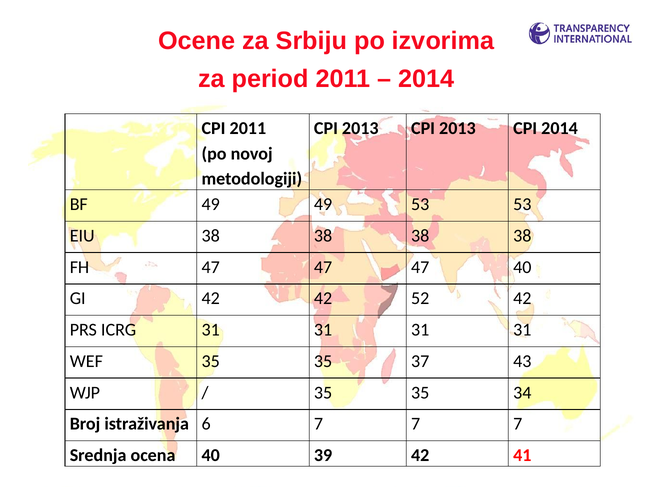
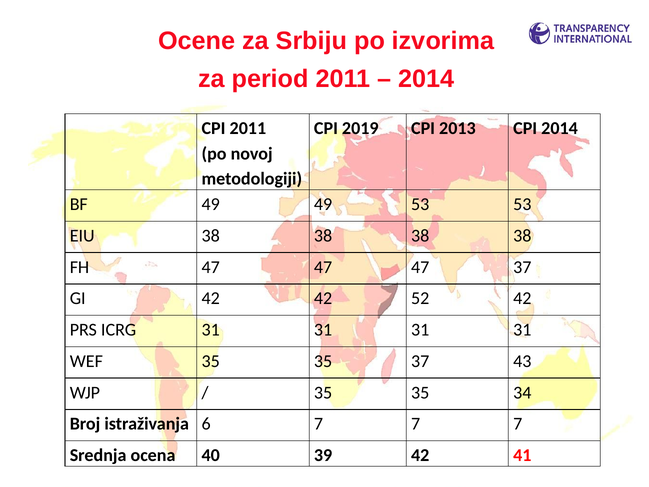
2013 at (360, 128): 2013 -> 2019
47 40: 40 -> 37
